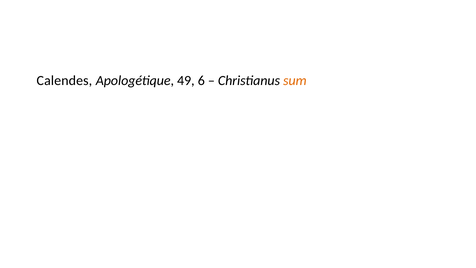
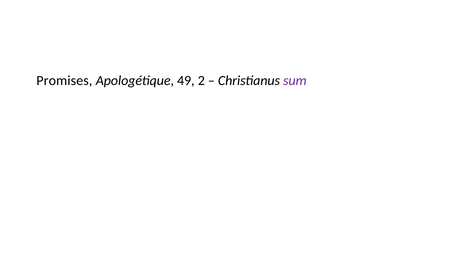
Calendes: Calendes -> Promises
6: 6 -> 2
sum colour: orange -> purple
